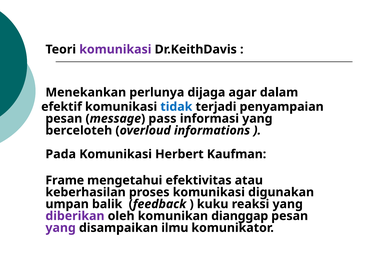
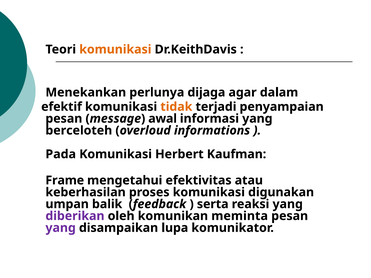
komunikasi at (115, 49) colour: purple -> orange
tidak colour: blue -> orange
pass: pass -> awal
kuku: kuku -> serta
dianggap: dianggap -> meminta
ilmu: ilmu -> lupa
